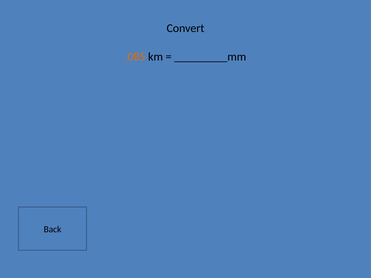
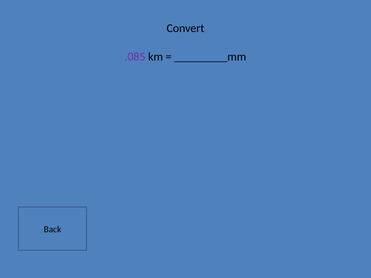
.085 colour: orange -> purple
